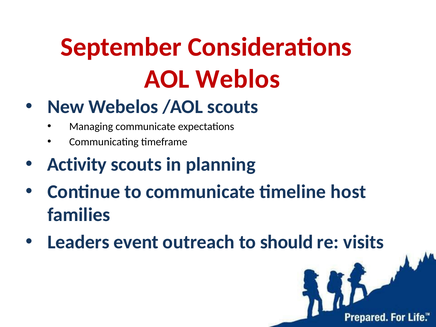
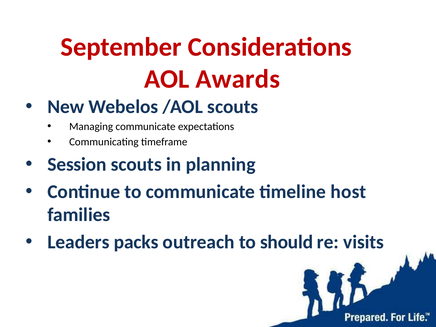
Weblos: Weblos -> Awards
Activity: Activity -> Session
event: event -> packs
